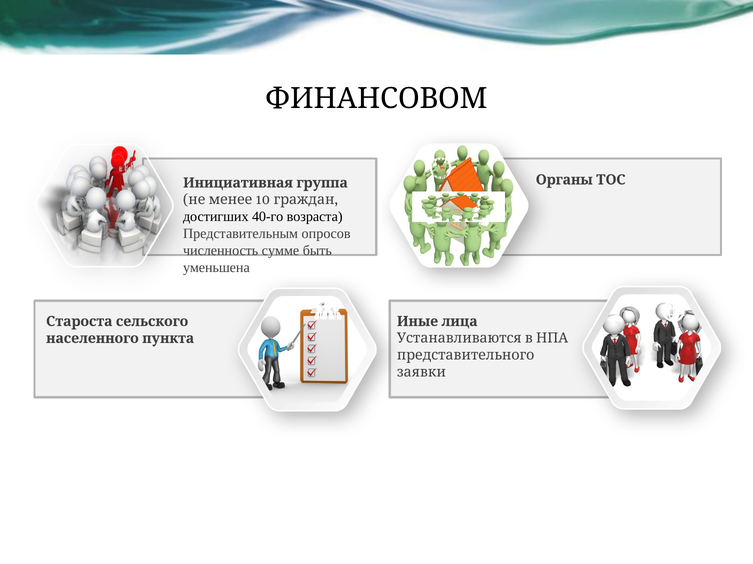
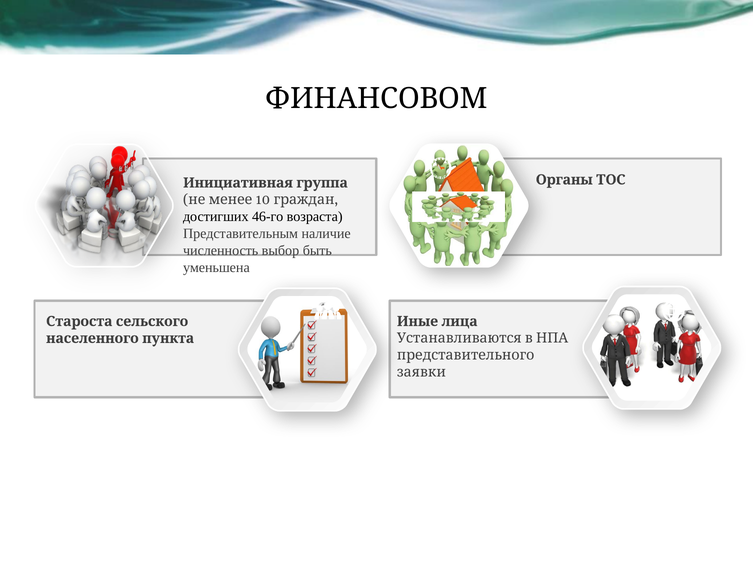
40-го: 40-го -> 46-го
опросов: опросов -> наличие
сумме: сумме -> выбор
